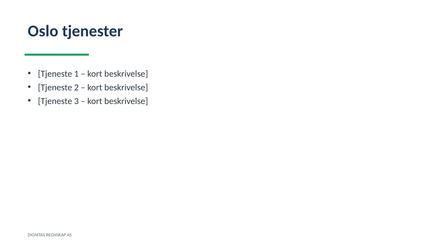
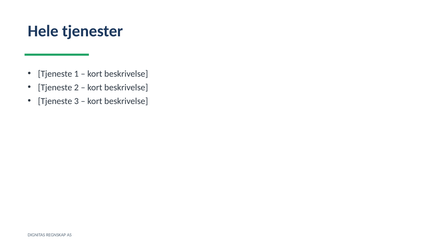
Oslo: Oslo -> Hele
